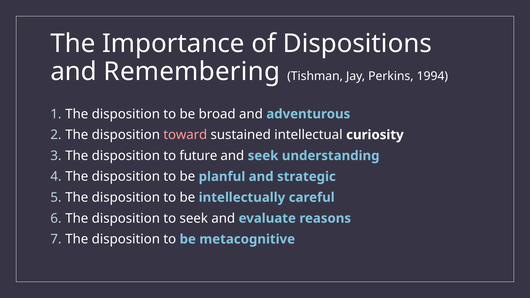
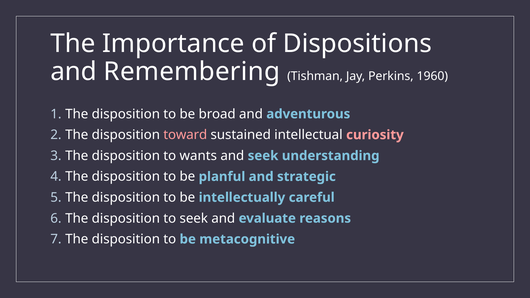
1994: 1994 -> 1960
curiosity colour: white -> pink
future: future -> wants
